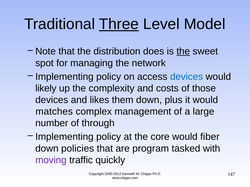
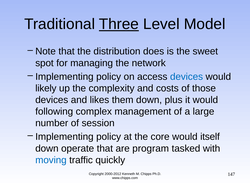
the at (183, 52) underline: present -> none
matches: matches -> following
through: through -> session
fiber: fiber -> itself
policies: policies -> operate
moving colour: purple -> blue
